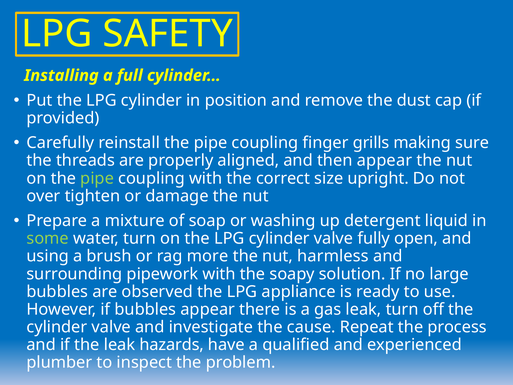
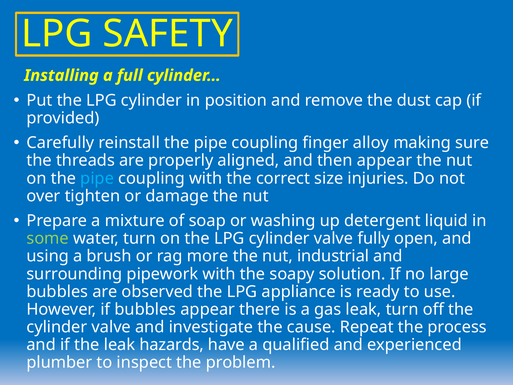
grills: grills -> alloy
pipe at (97, 178) colour: light green -> light blue
upright: upright -> injuries
harmless: harmless -> industrial
